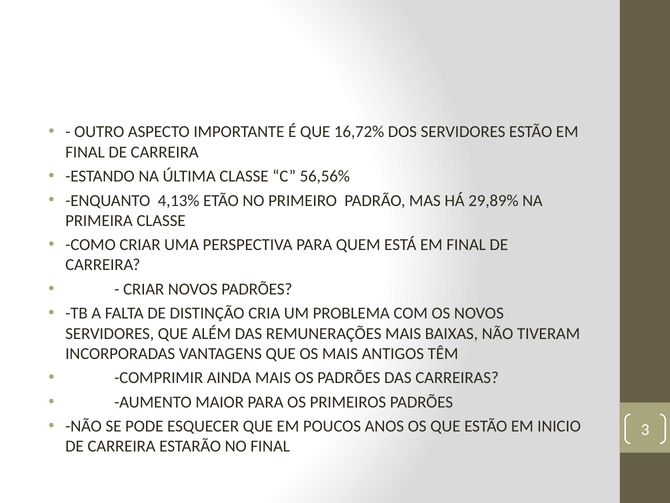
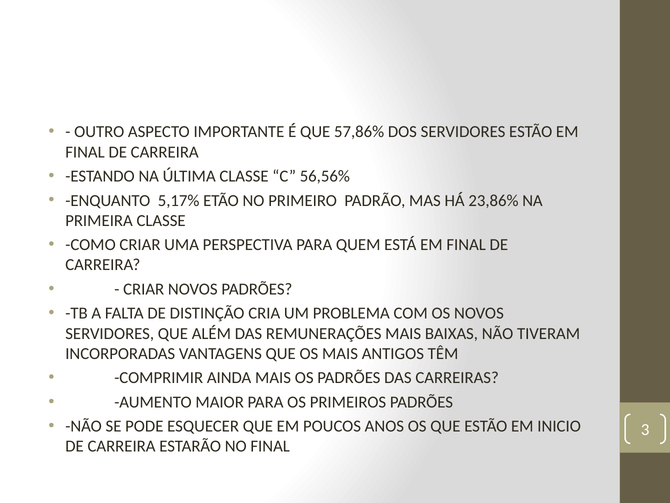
16,72%: 16,72% -> 57,86%
4,13%: 4,13% -> 5,17%
29,89%: 29,89% -> 23,86%
